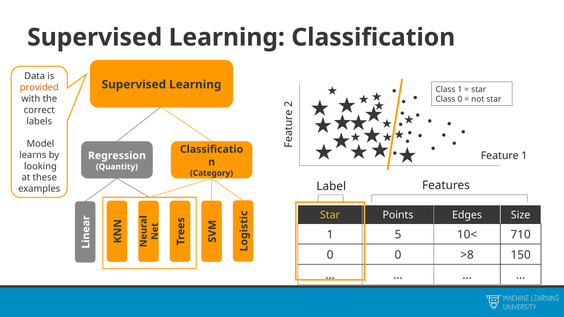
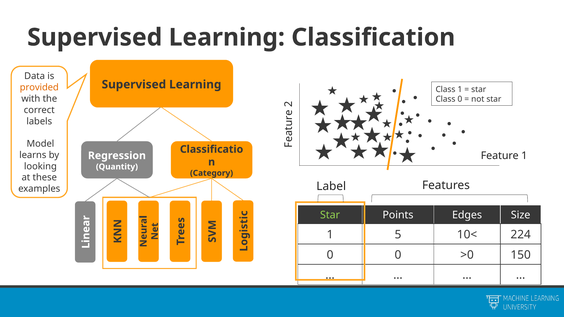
Star at (330, 215) colour: yellow -> light green
710: 710 -> 224
>8: >8 -> >0
